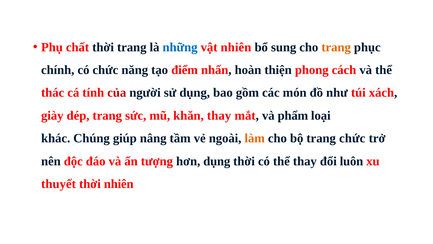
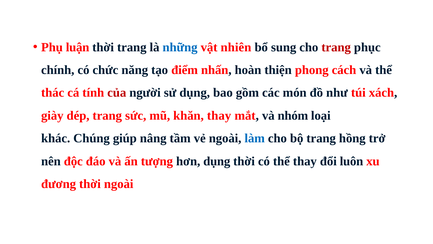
chất: chất -> luận
trang at (336, 47) colour: orange -> red
phẩm: phẩm -> nhóm
làm colour: orange -> blue
trang chức: chức -> hồng
thuyết: thuyết -> đương
thời nhiên: nhiên -> ngoài
